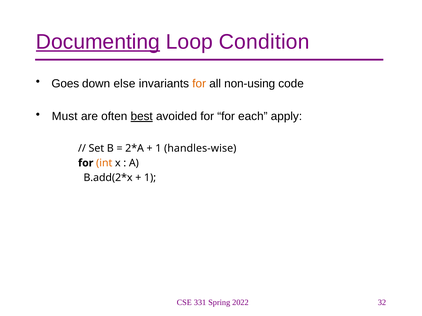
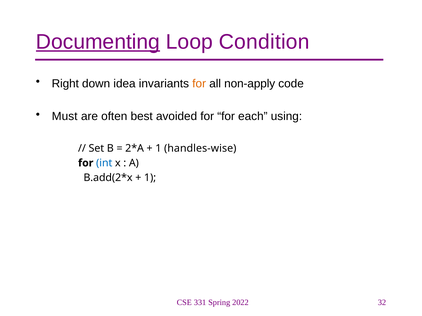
Goes: Goes -> Right
else: else -> idea
non-using: non-using -> non-apply
best underline: present -> none
apply: apply -> using
int colour: orange -> blue
